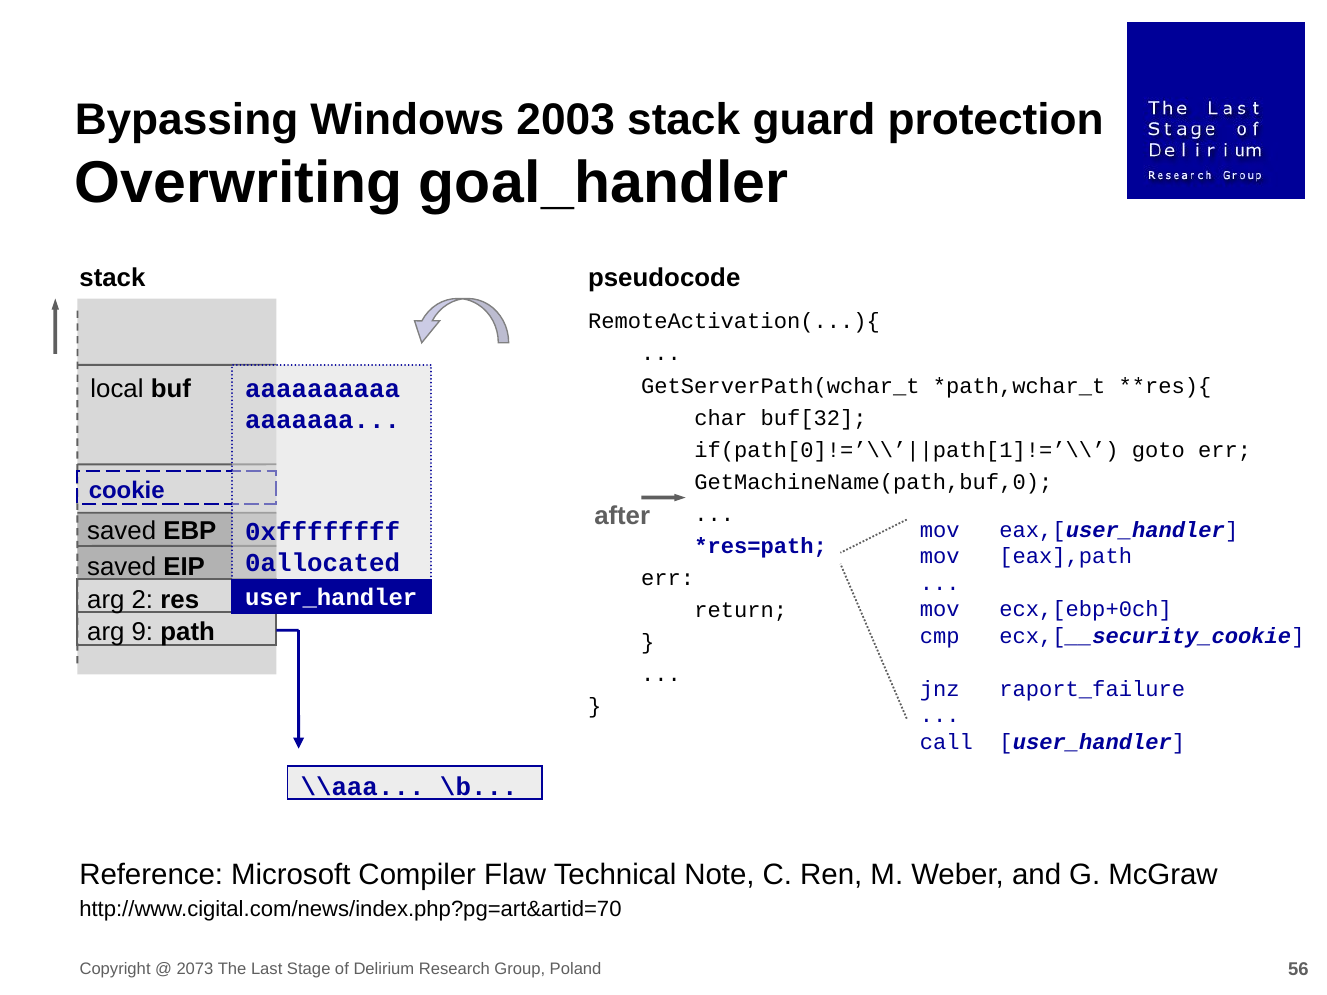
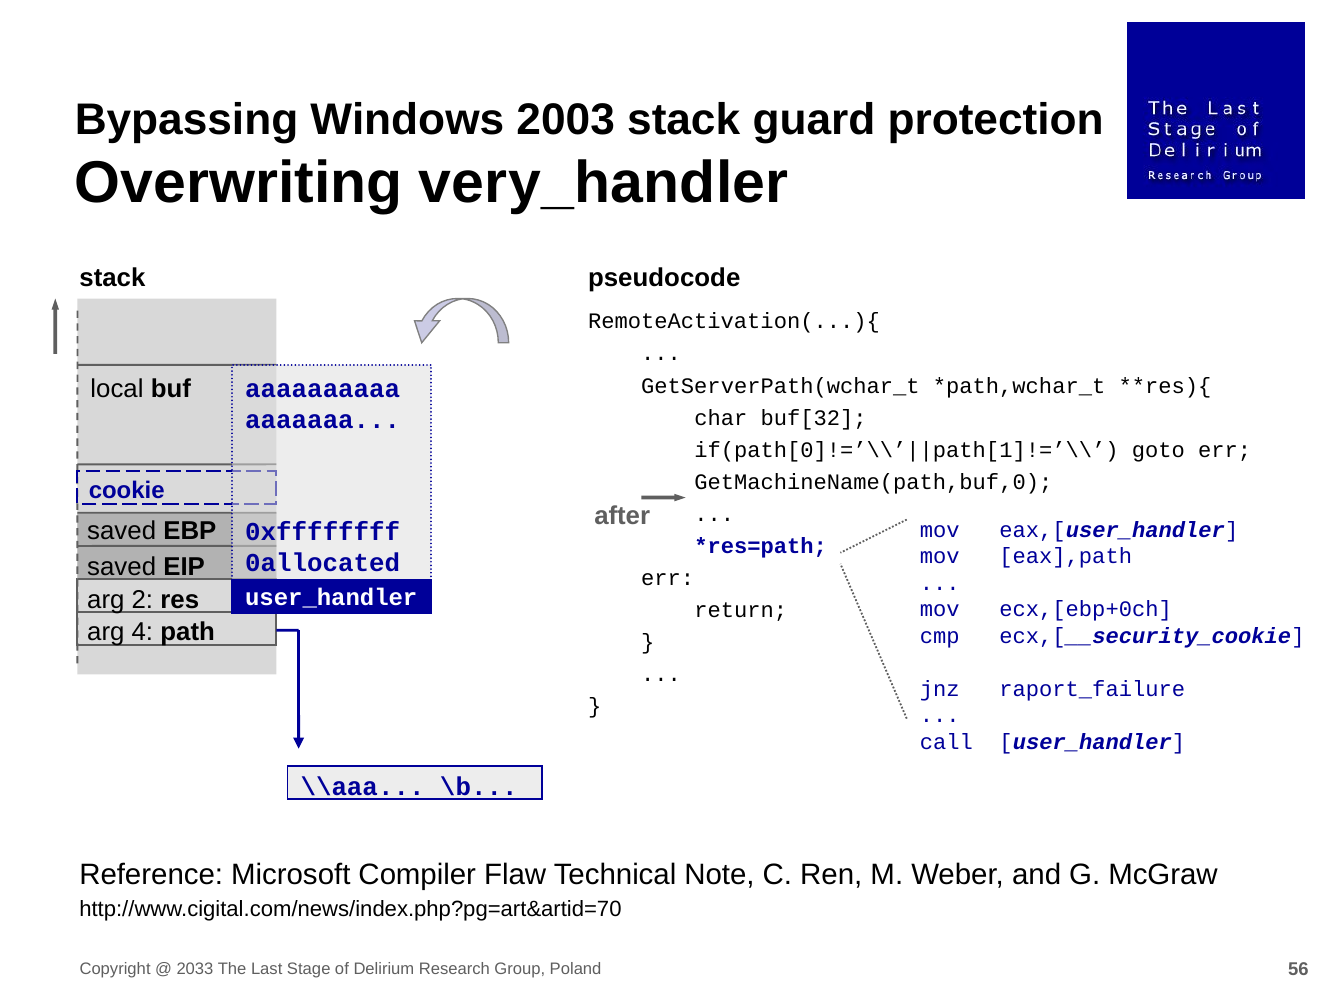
goal_handler: goal_handler -> very_handler
9: 9 -> 4
2073: 2073 -> 2033
